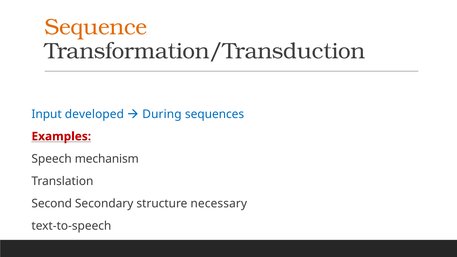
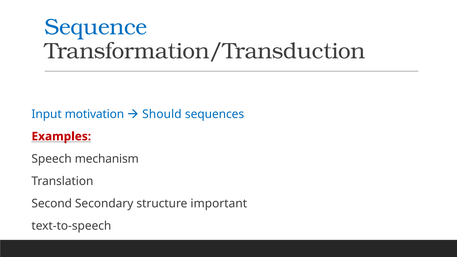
Sequence colour: orange -> blue
developed: developed -> motivation
During: During -> Should
necessary: necessary -> important
